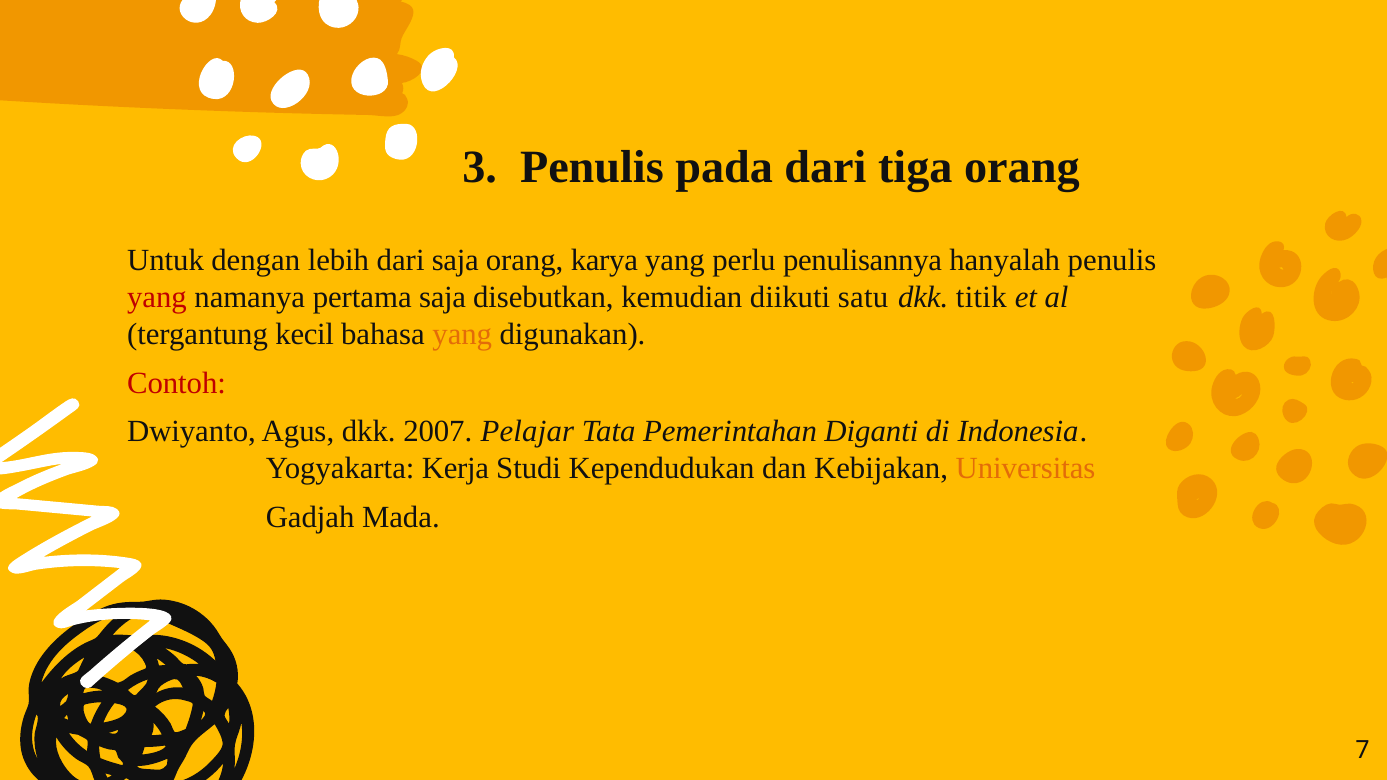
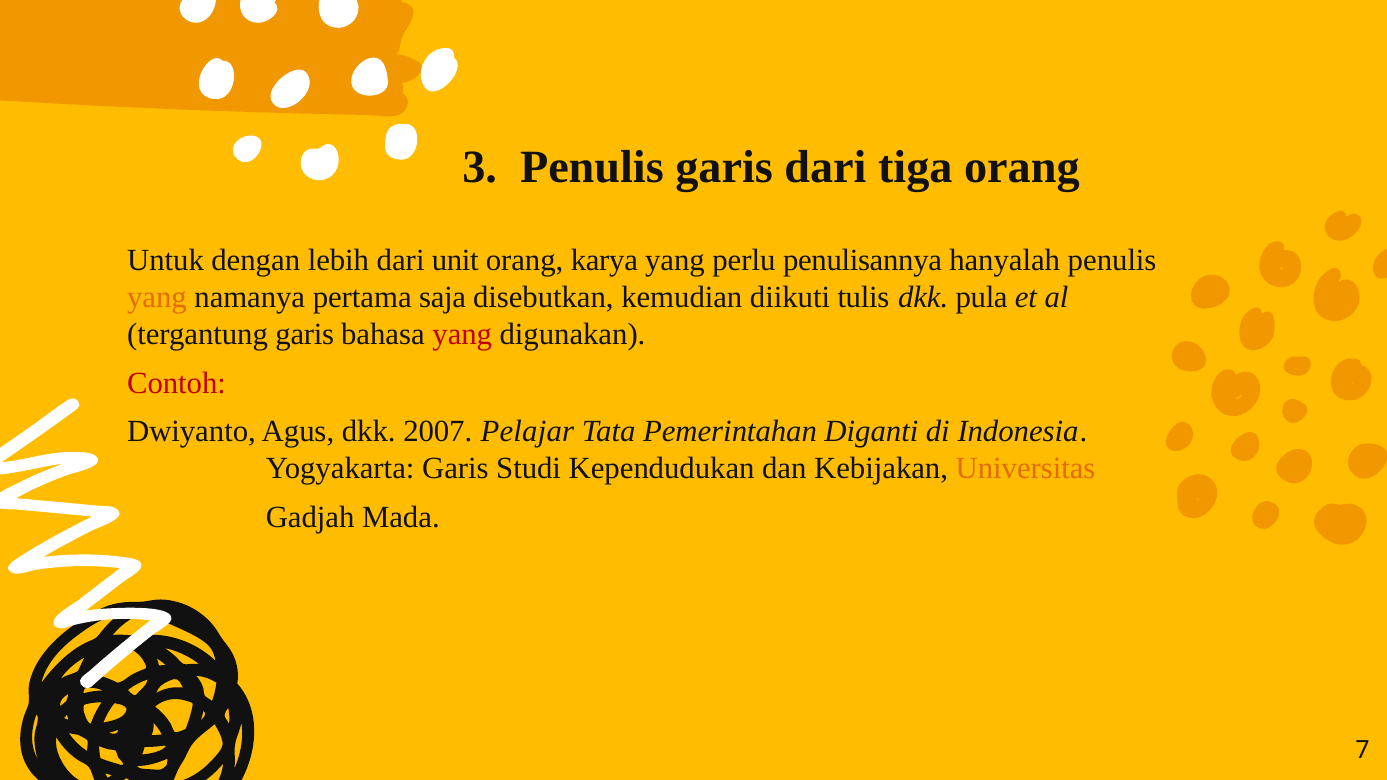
Penulis pada: pada -> garis
dari saja: saja -> unit
yang at (157, 297) colour: red -> orange
satu: satu -> tulis
titik: titik -> pula
tergantung kecil: kecil -> garis
yang at (462, 334) colour: orange -> red
Yogyakarta Kerja: Kerja -> Garis
